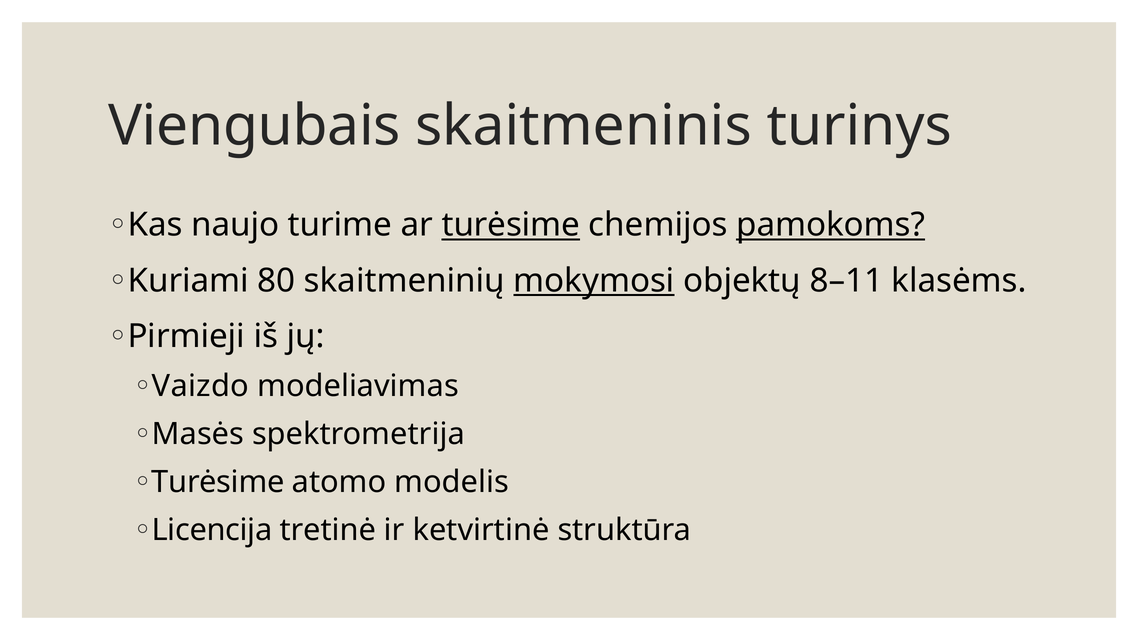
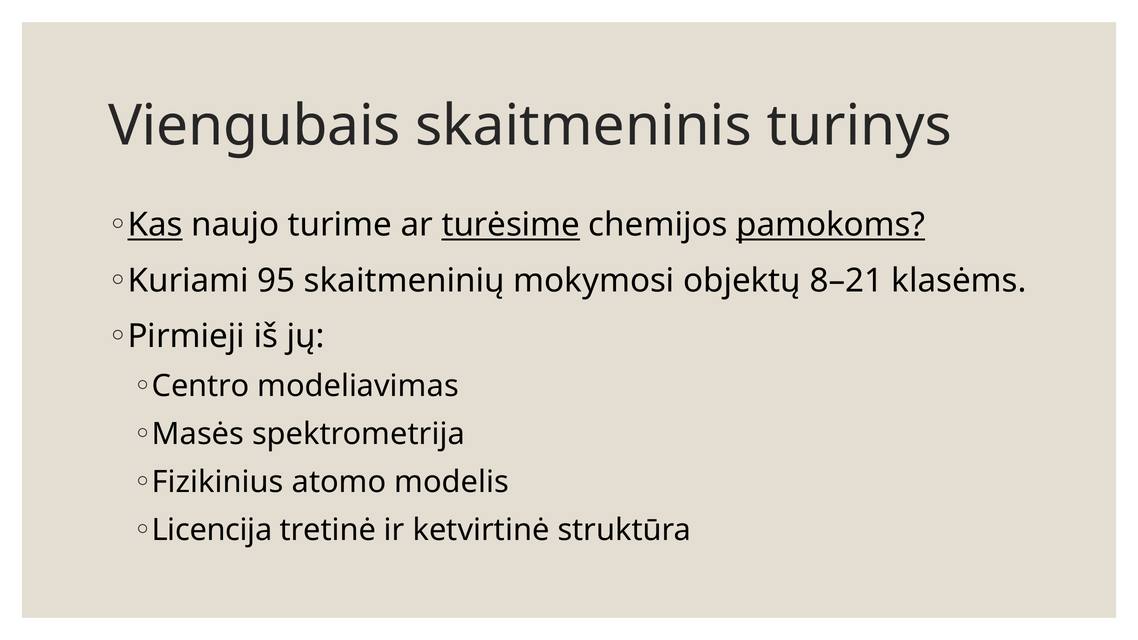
Kas underline: none -> present
80: 80 -> 95
mokymosi underline: present -> none
8–11: 8–11 -> 8–21
Vaizdo: Vaizdo -> Centro
Turėsime at (218, 482): Turėsime -> Fizikinius
